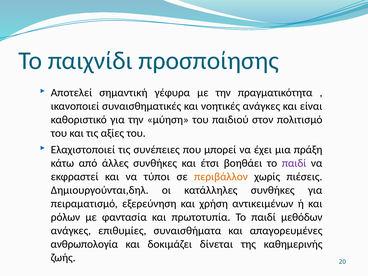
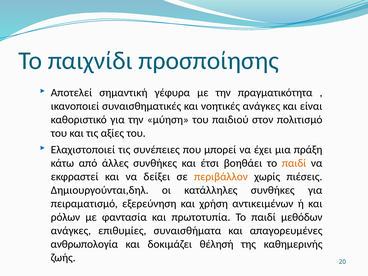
παιδί at (294, 163) colour: purple -> orange
τύποι: τύποι -> δείξει
δίνεται: δίνεται -> θέλησή
